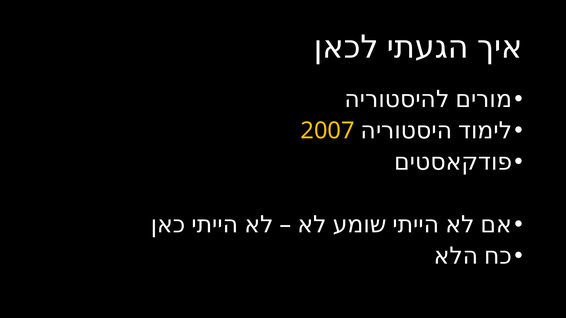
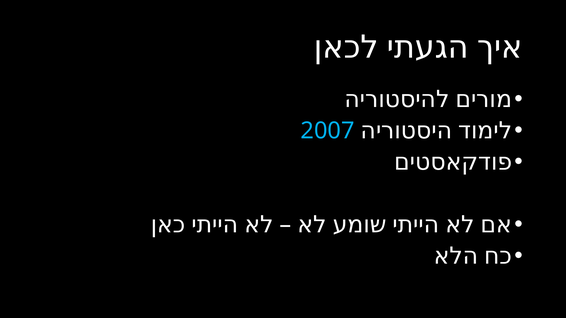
2007 colour: yellow -> light blue
